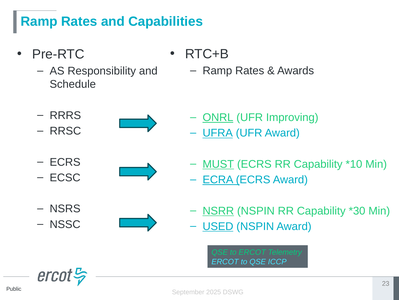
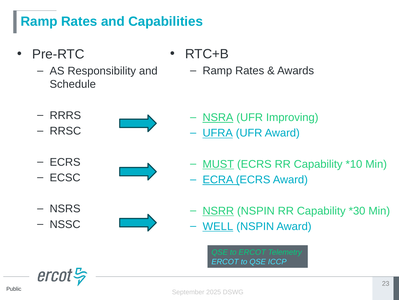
ONRL: ONRL -> NSRA
USED: USED -> WELL
